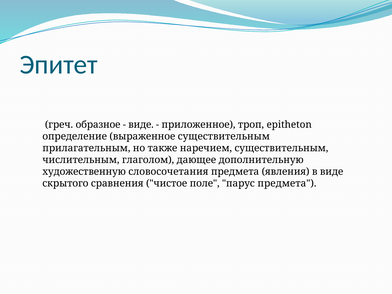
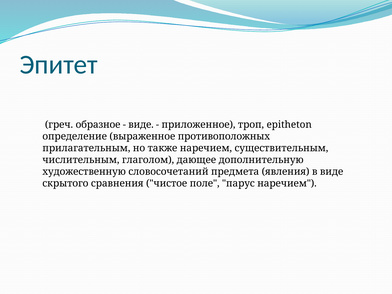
выраженное существительным: существительным -> противоположных
словосочетания: словосочетания -> словосочетаний
парус предмета: предмета -> наречием
